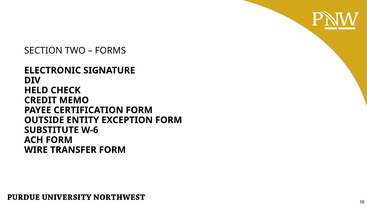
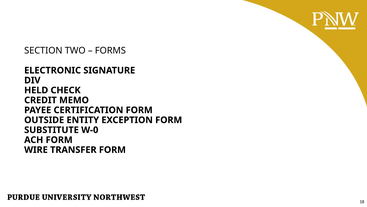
W-6: W-6 -> W-0
